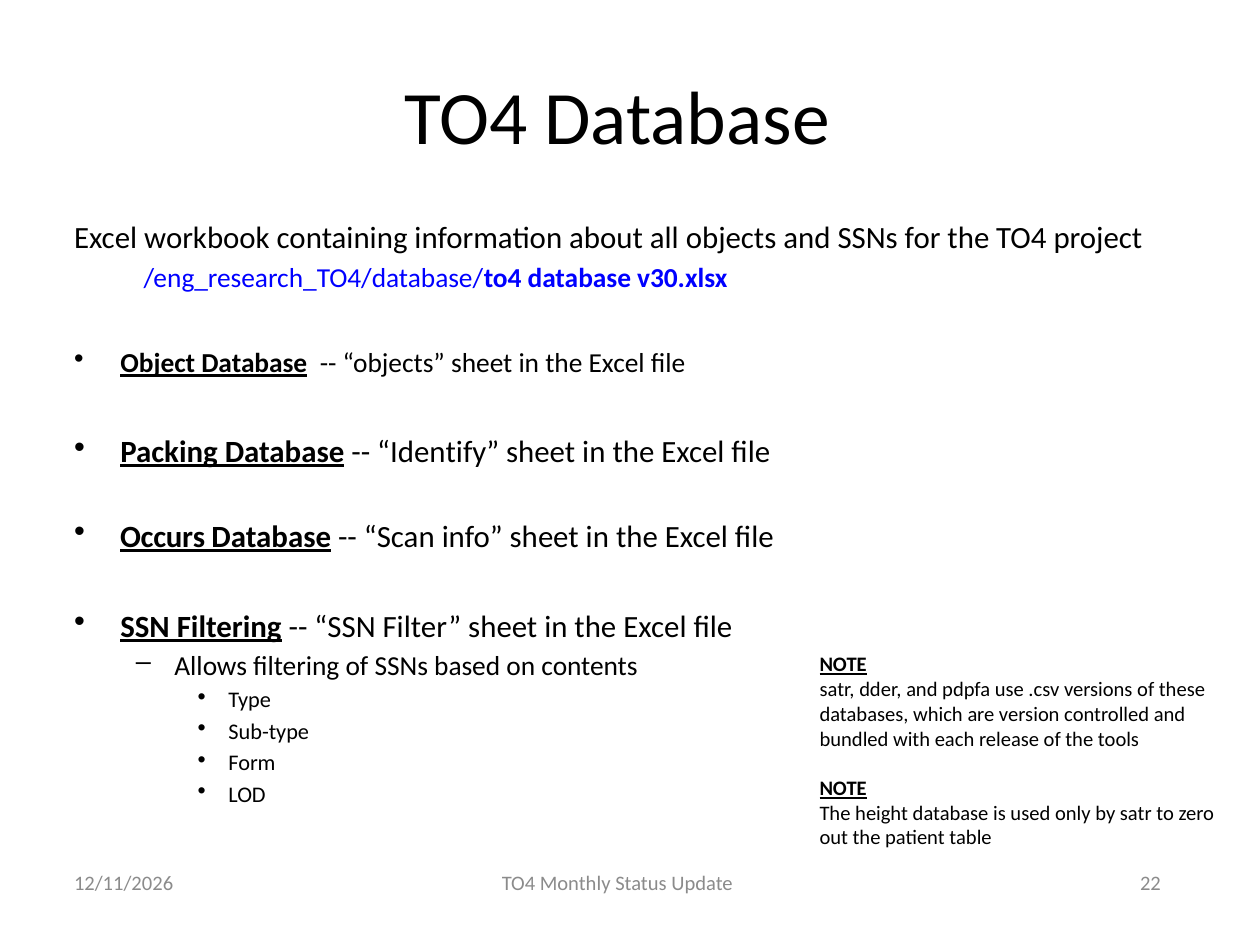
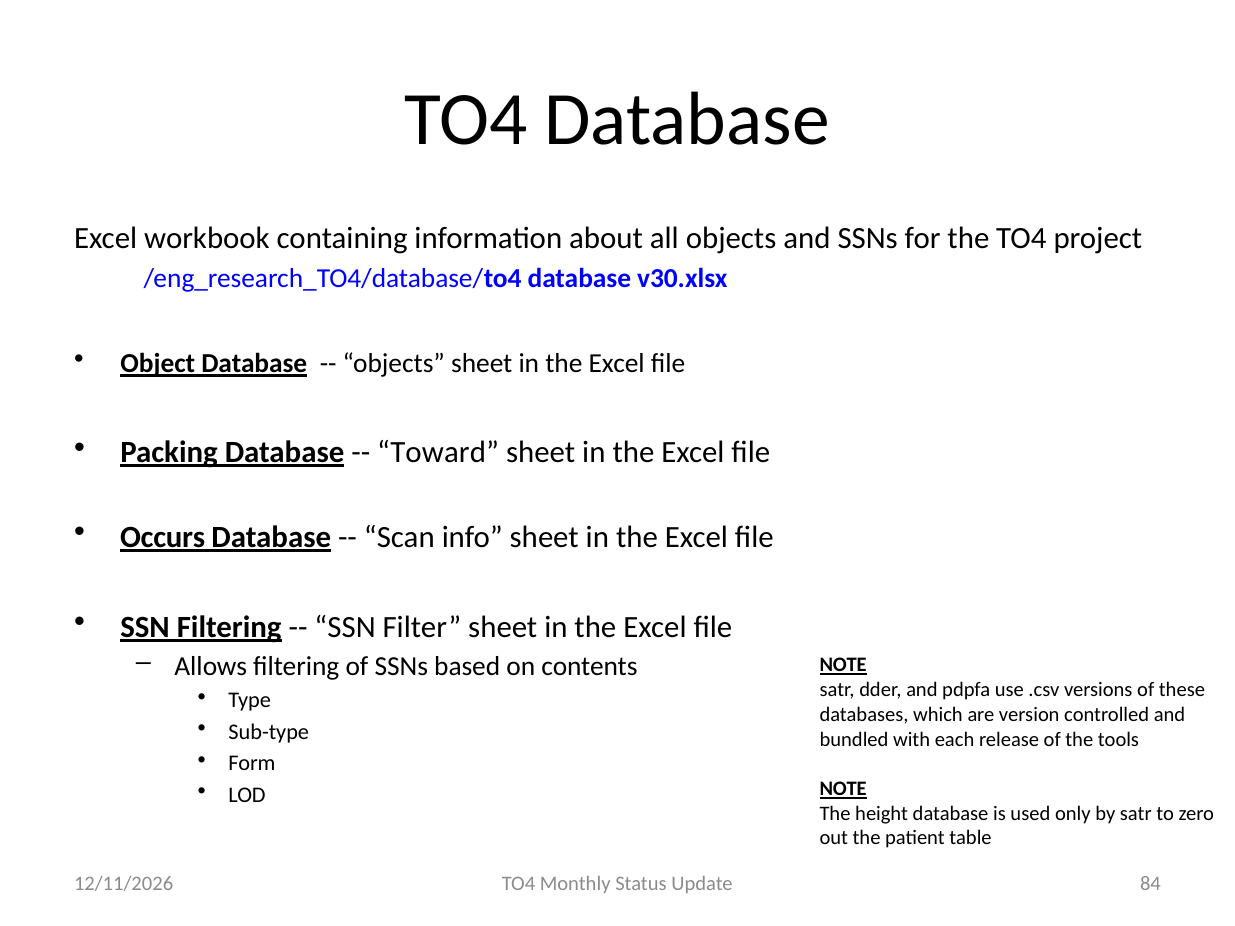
Identify: Identify -> Toward
22: 22 -> 84
